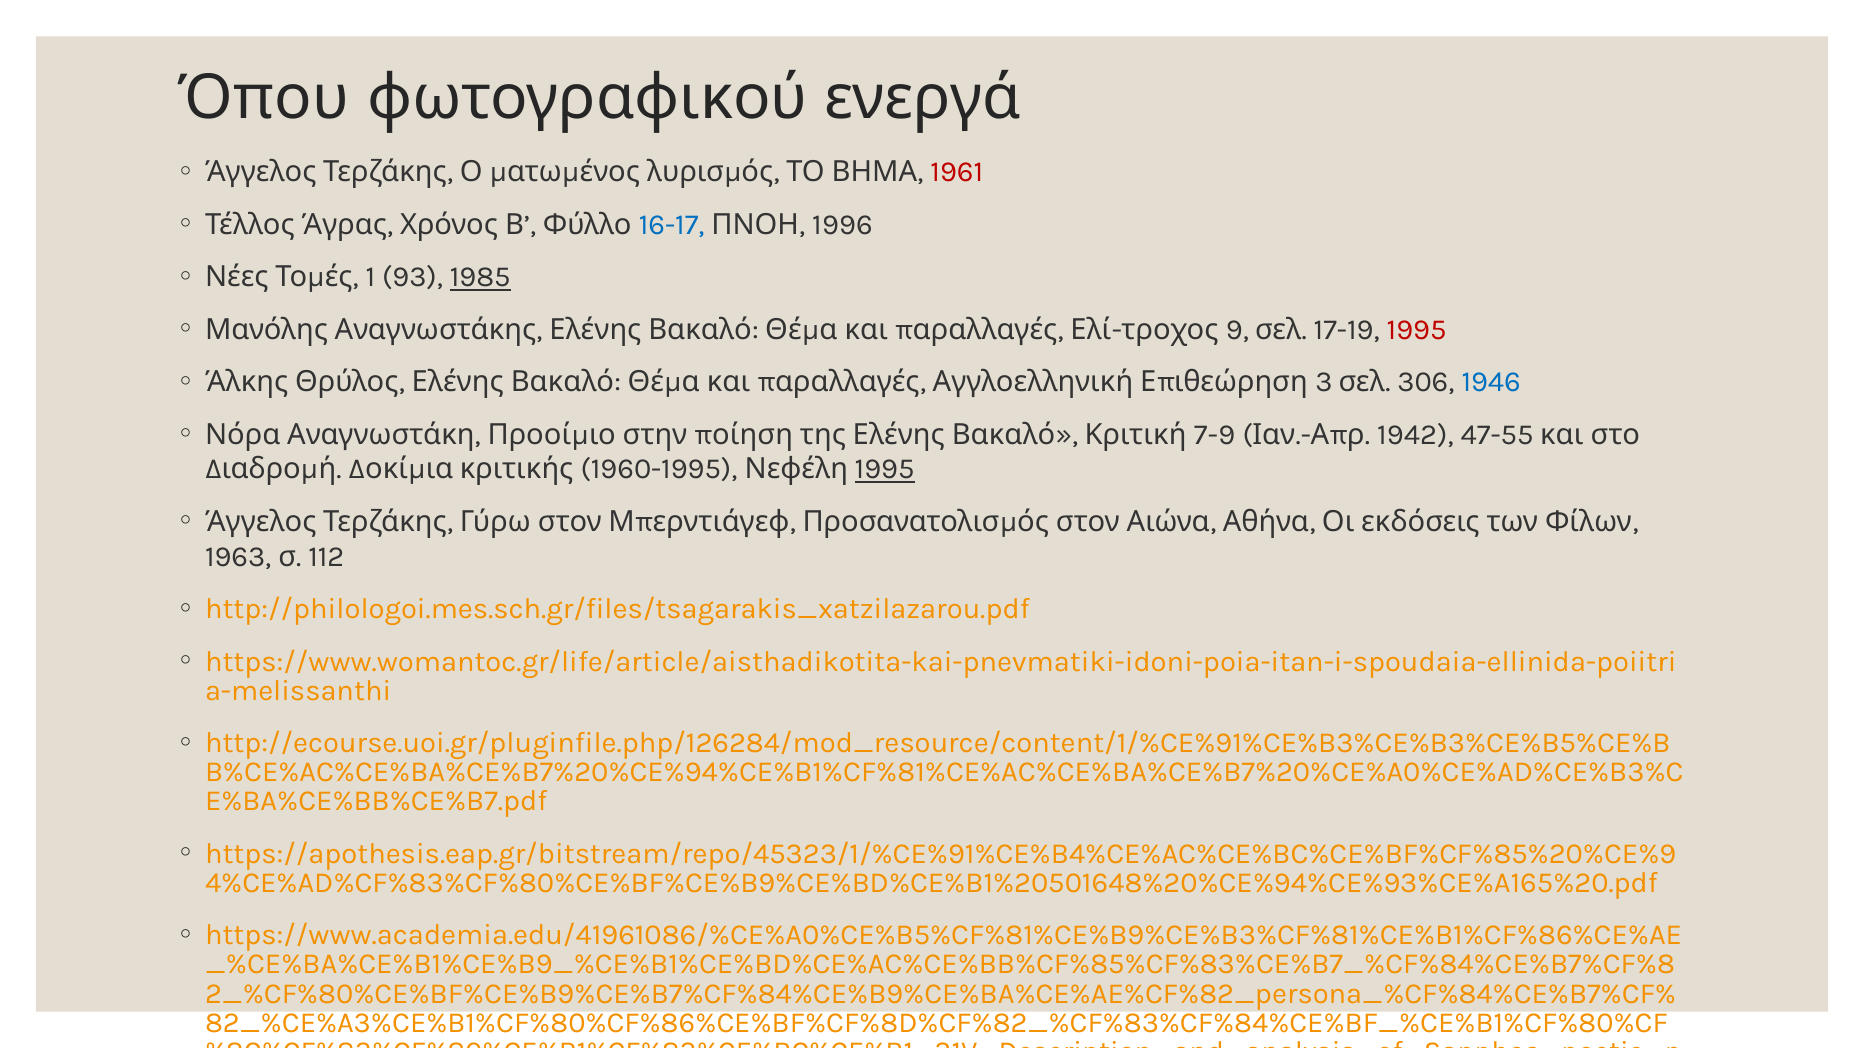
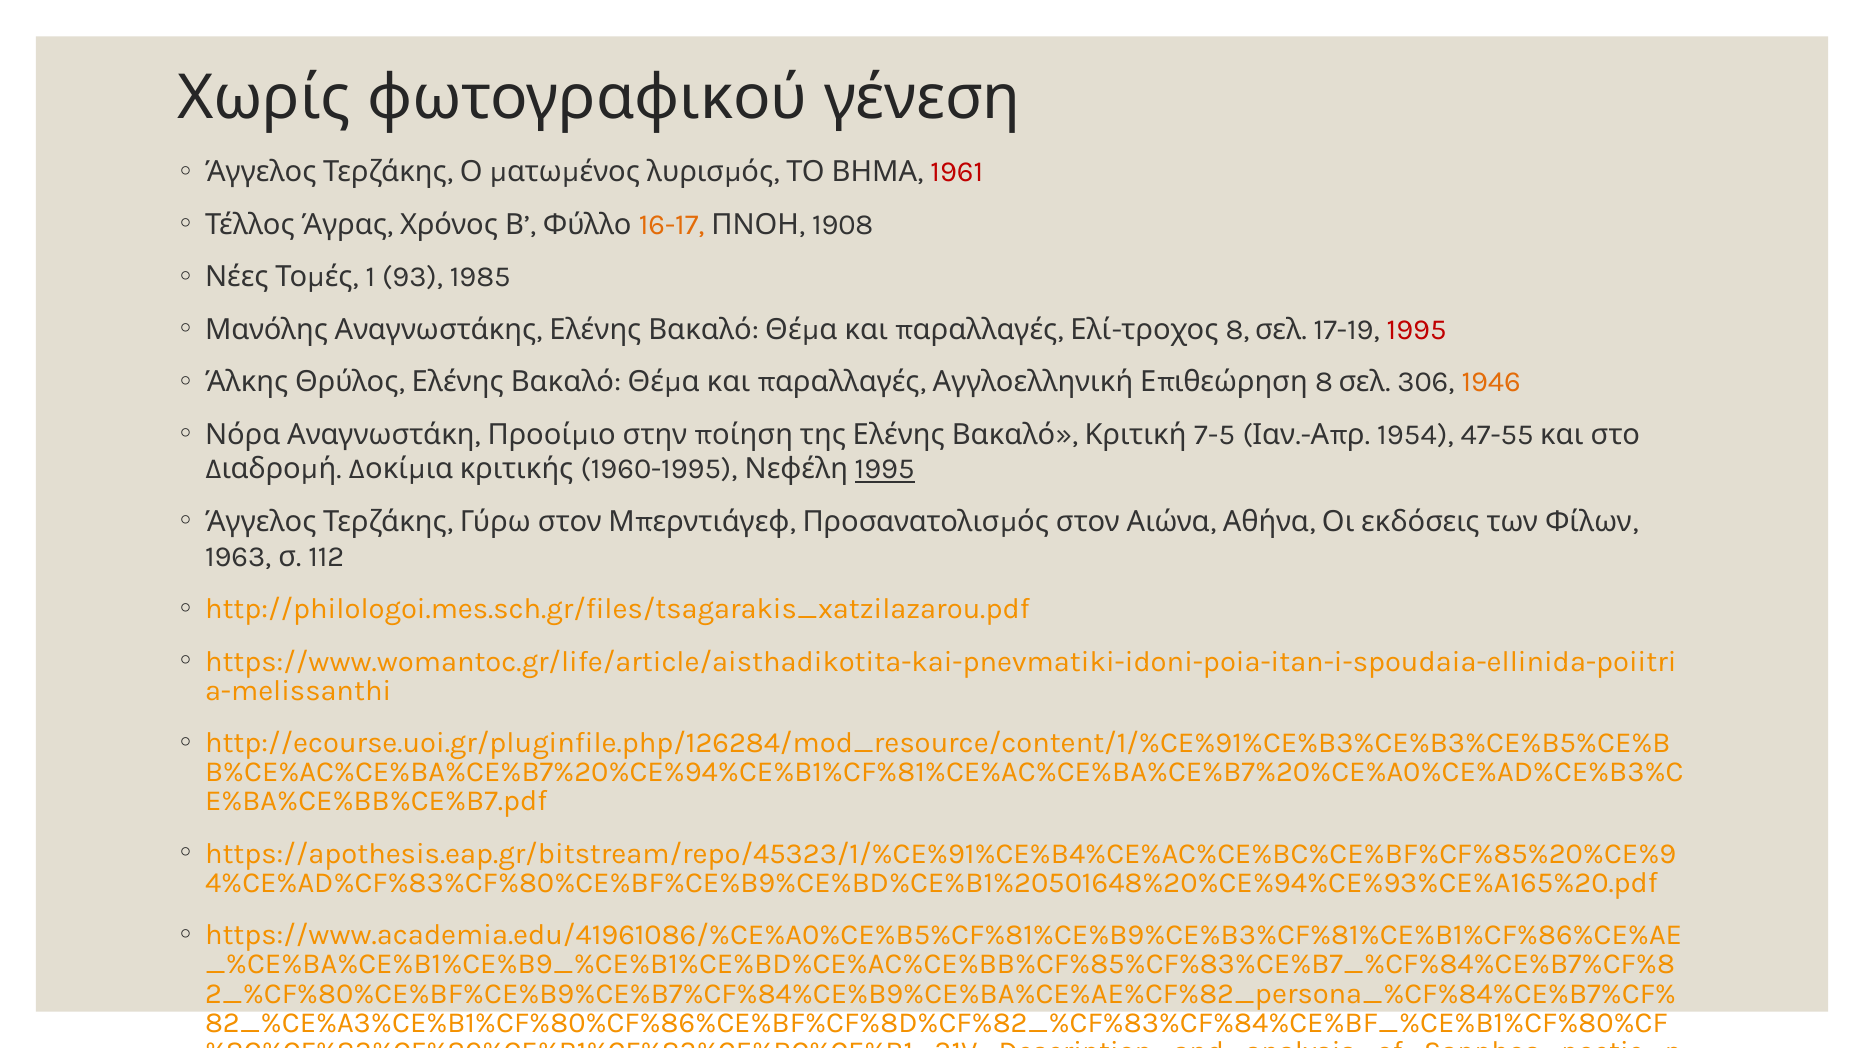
Όπου: Όπου -> Χωρίς
ενεργά: ενεργά -> γένεση
16-17 colour: blue -> orange
1996: 1996 -> 1908
1985 underline: present -> none
9 at (1237, 330): 9 -> 8
3 at (1324, 382): 3 -> 8
1946 colour: blue -> orange
7-9: 7-9 -> 7-5
1942: 1942 -> 1954
